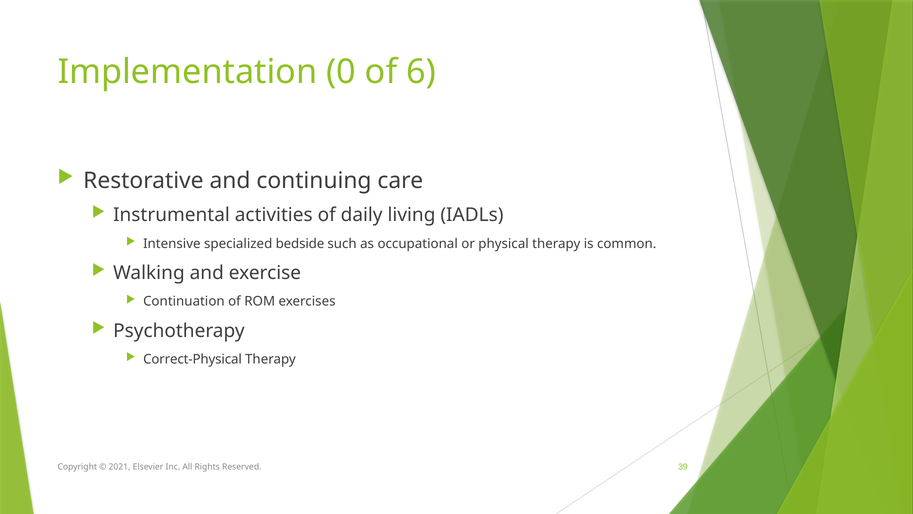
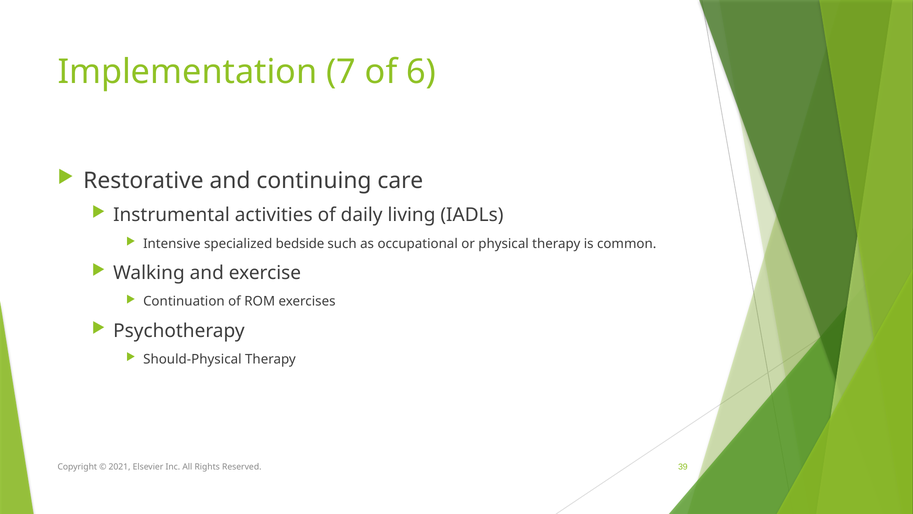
0: 0 -> 7
Correct-Physical: Correct-Physical -> Should-Physical
